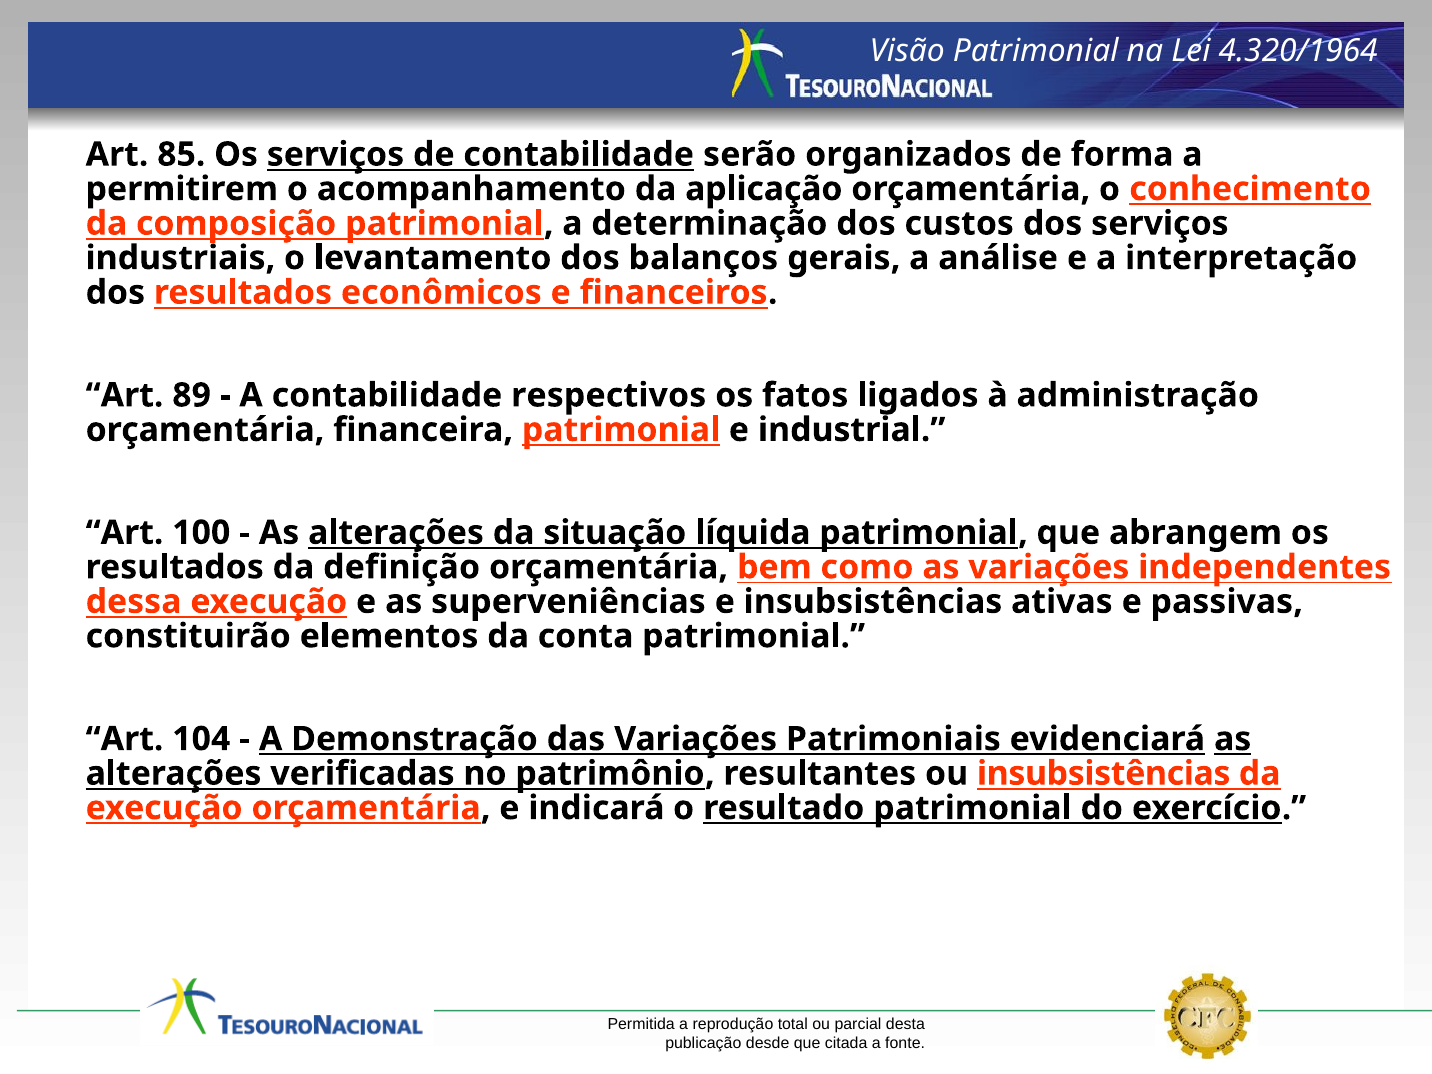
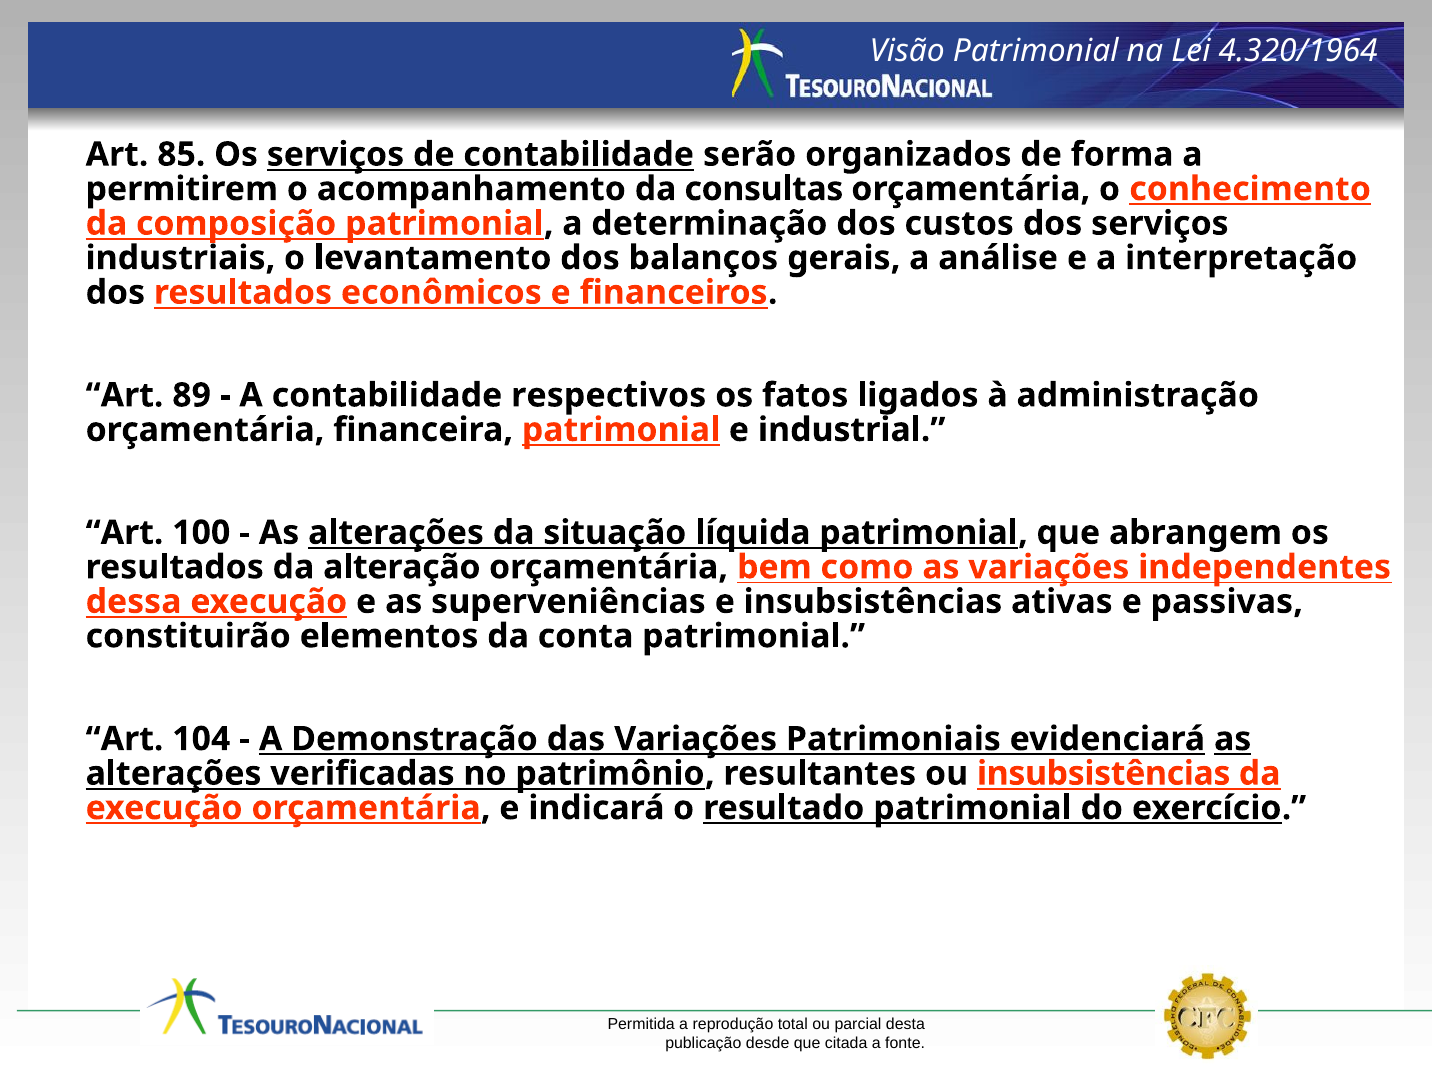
aplicação: aplicação -> consultas
definição: definição -> alteração
